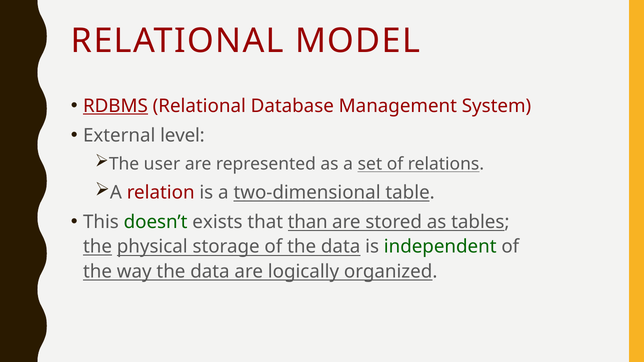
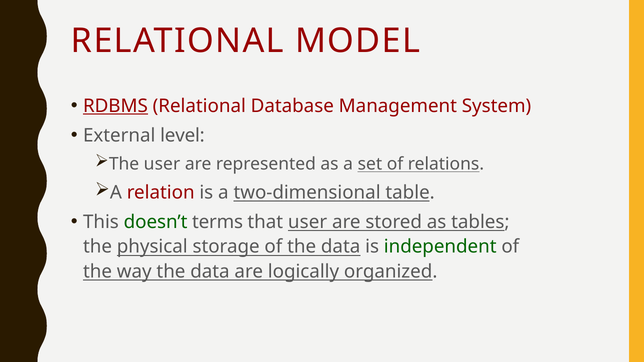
exists: exists -> terms
that than: than -> user
the at (98, 247) underline: present -> none
